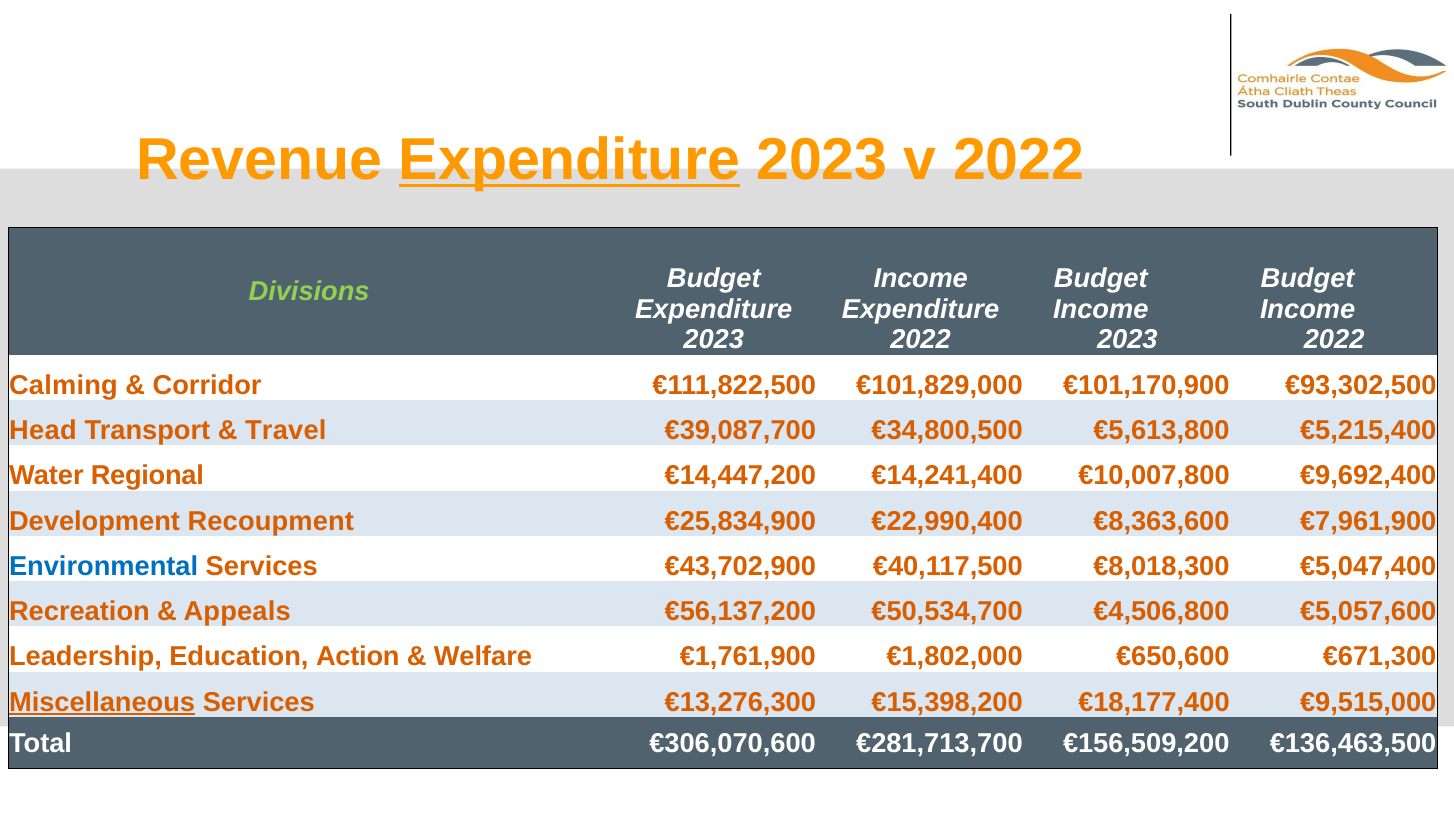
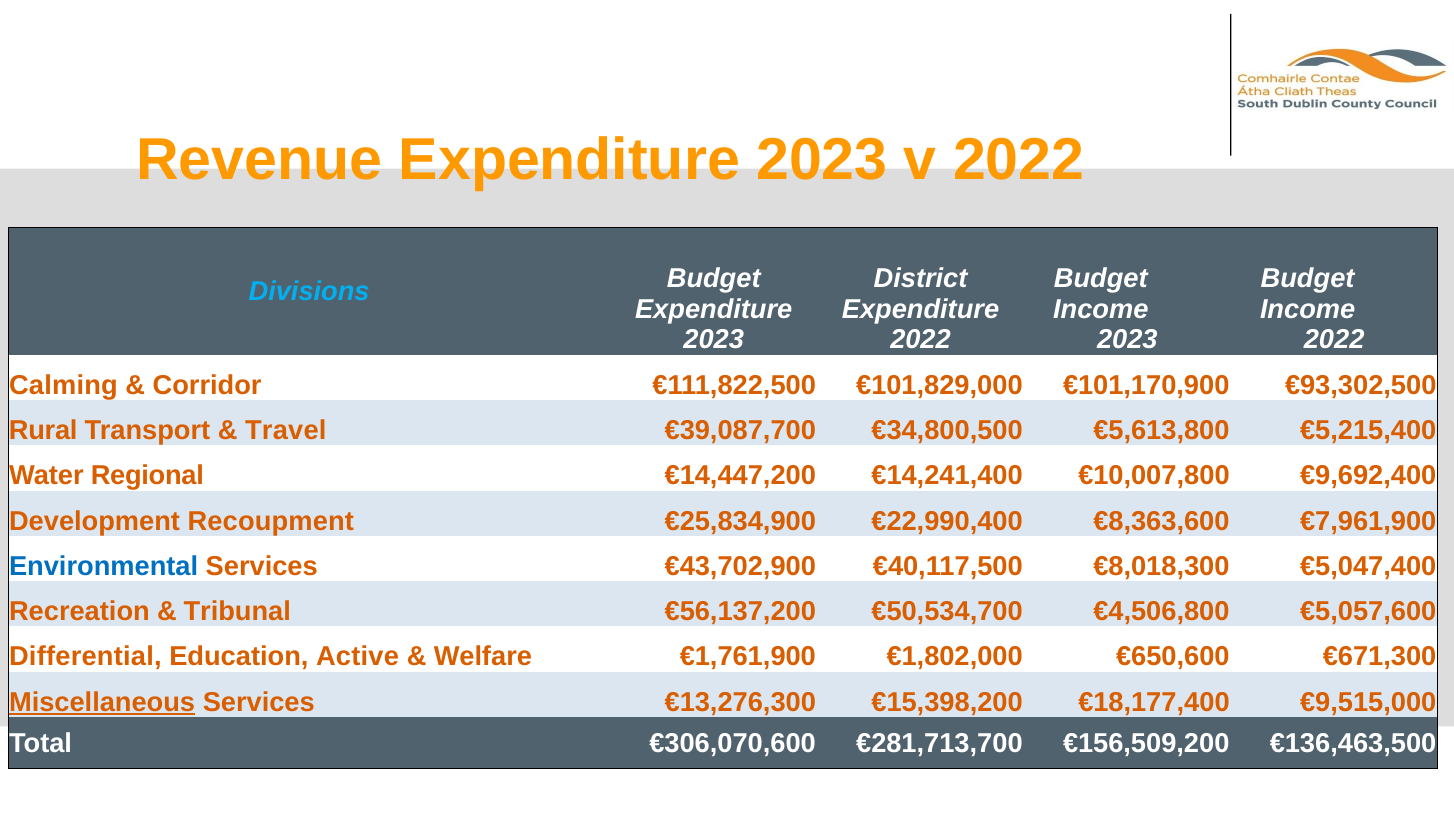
Expenditure at (569, 160) underline: present -> none
Income at (921, 279): Income -> District
Divisions colour: light green -> light blue
Head: Head -> Rural
Appeals: Appeals -> Tribunal
Leadership: Leadership -> Differential
Action: Action -> Active
